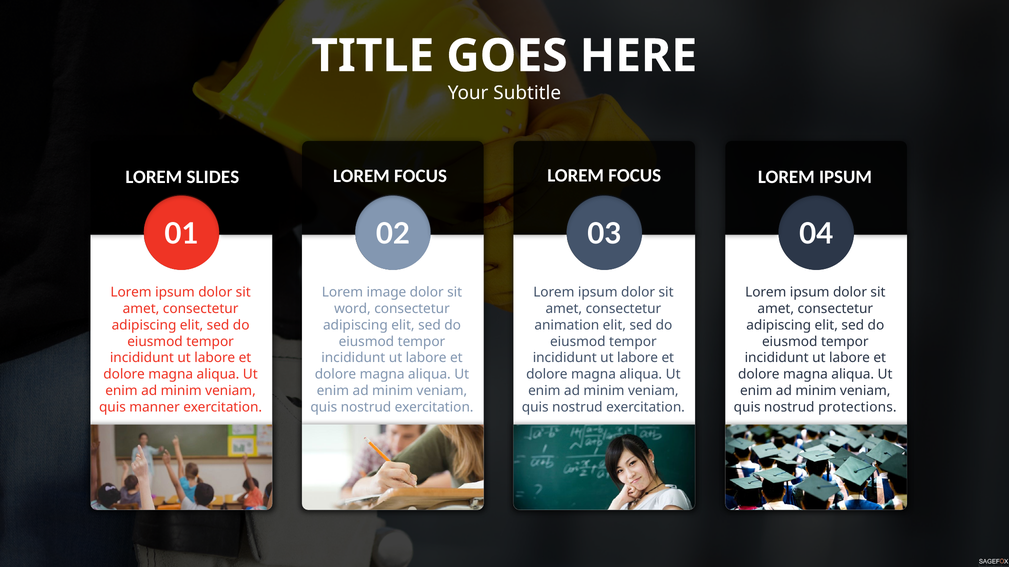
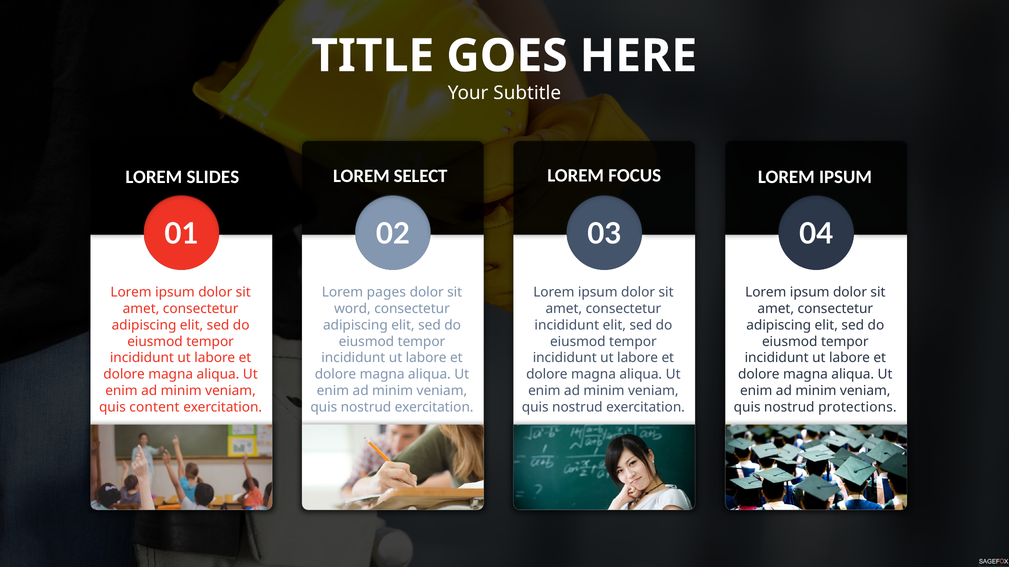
FOCUS at (420, 176): FOCUS -> SELECT
image: image -> pages
animation at (567, 326): animation -> incididunt
manner: manner -> content
